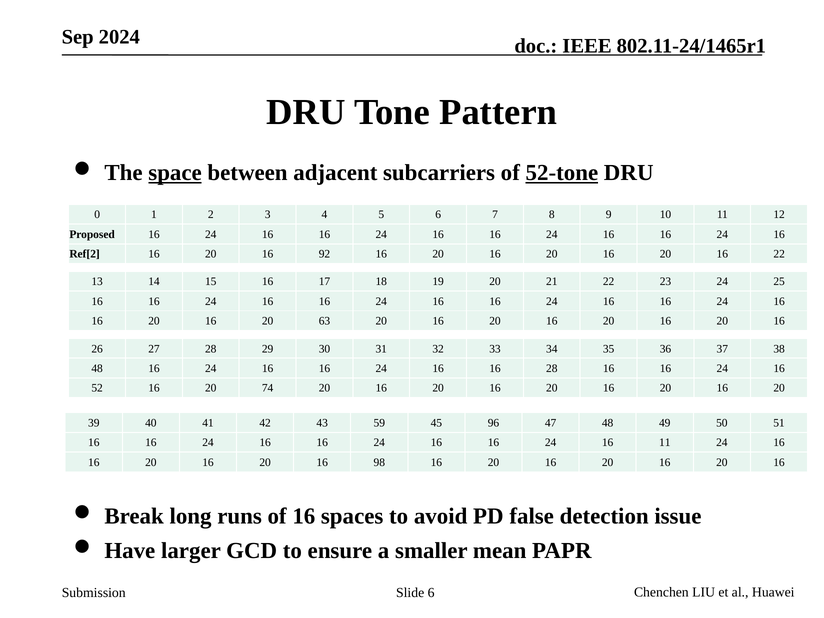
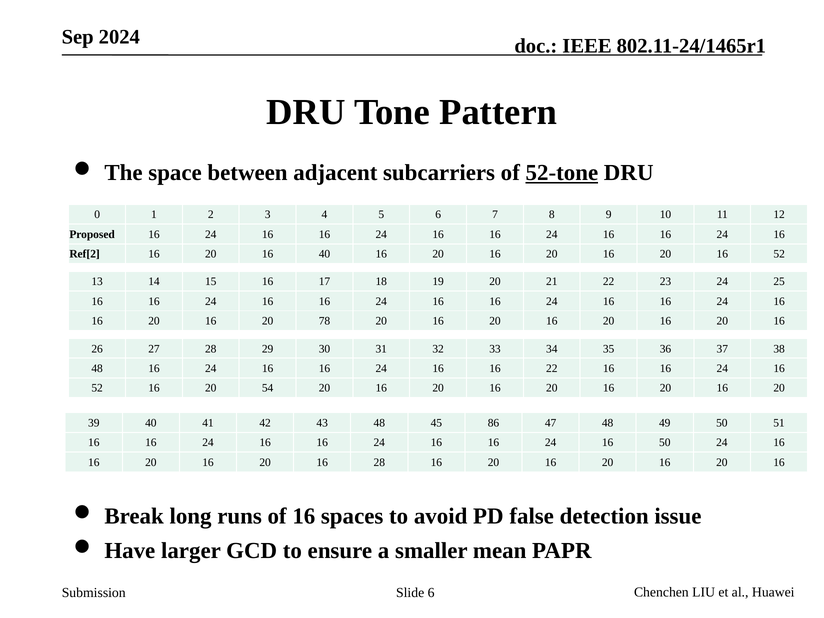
space underline: present -> none
16 92: 92 -> 40
20 16 22: 22 -> 52
63: 63 -> 78
16 28: 28 -> 22
74: 74 -> 54
43 59: 59 -> 48
96: 96 -> 86
16 11: 11 -> 50
16 98: 98 -> 28
